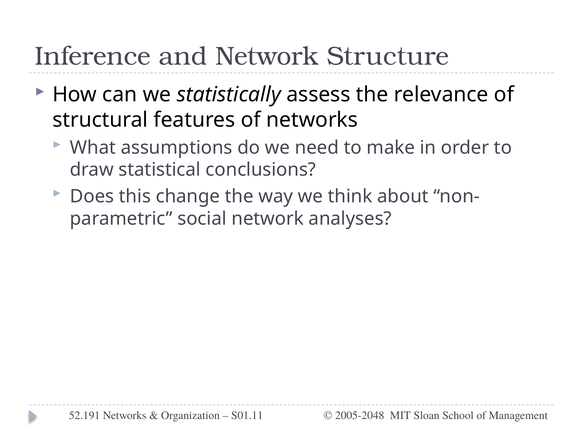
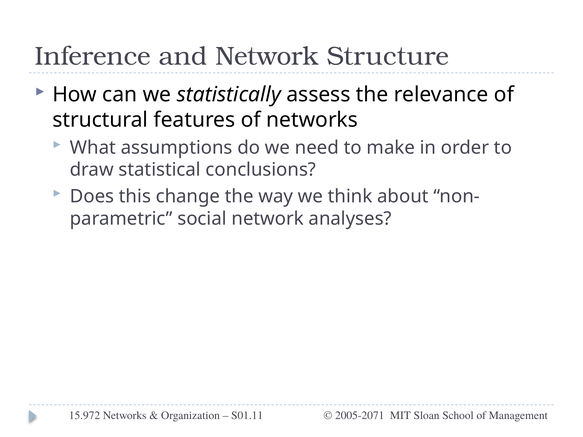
52.191: 52.191 -> 15.972
2005-2048: 2005-2048 -> 2005-2071
